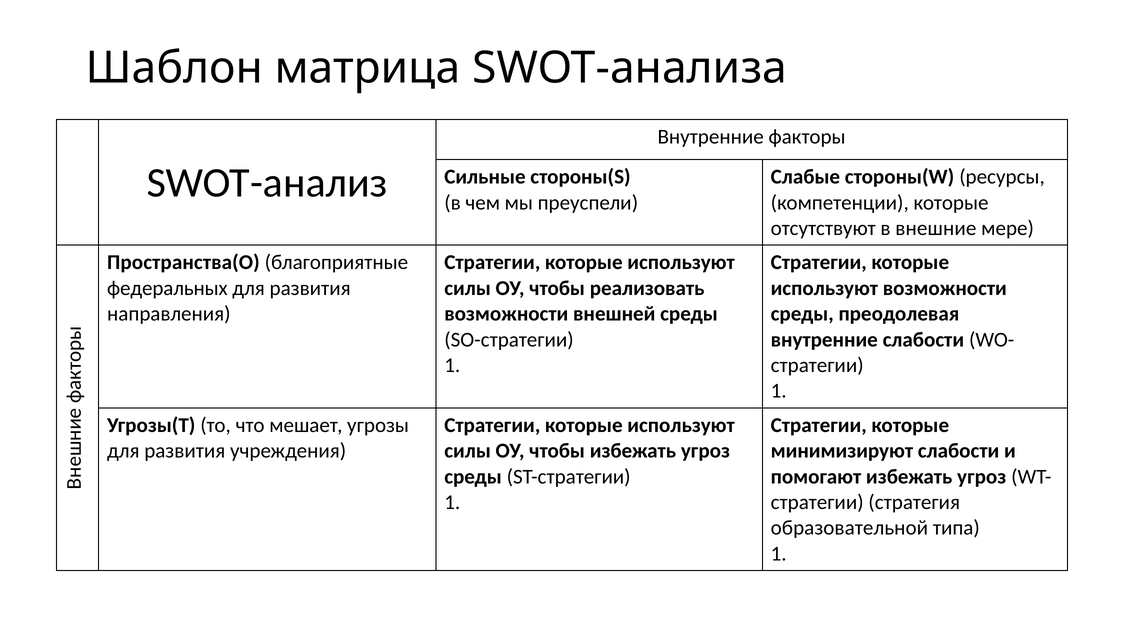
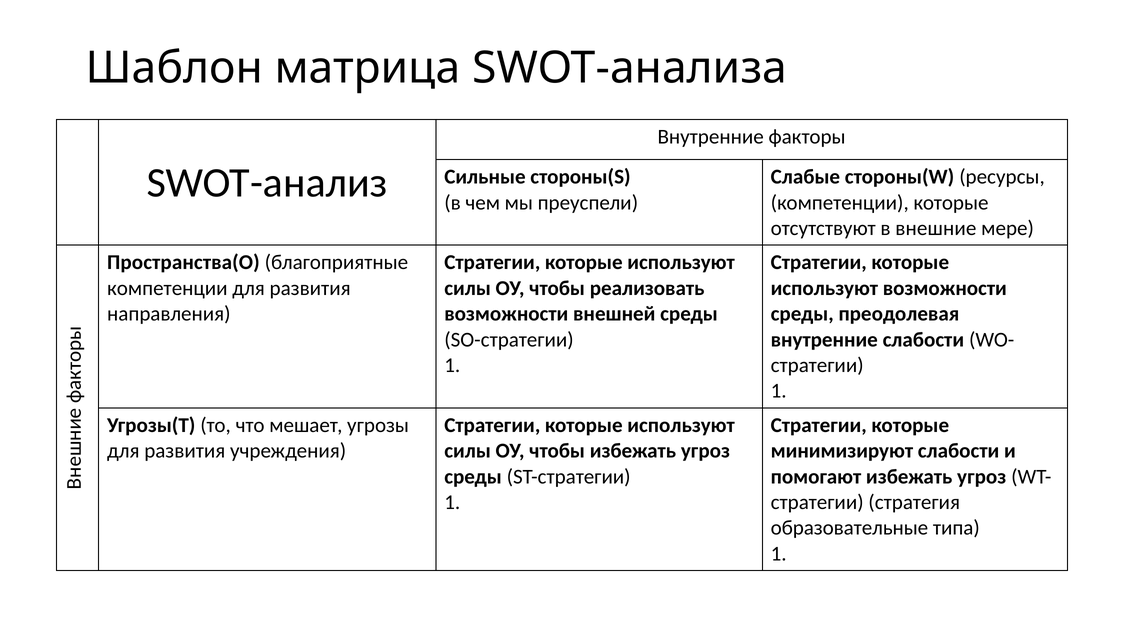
федеральных at (167, 288): федеральных -> компетенции
образовательной: образовательной -> образовательные
